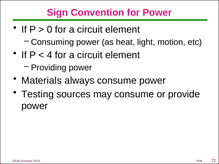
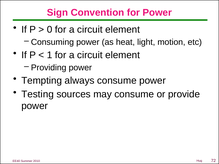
4: 4 -> 1
Materials: Materials -> Tempting
